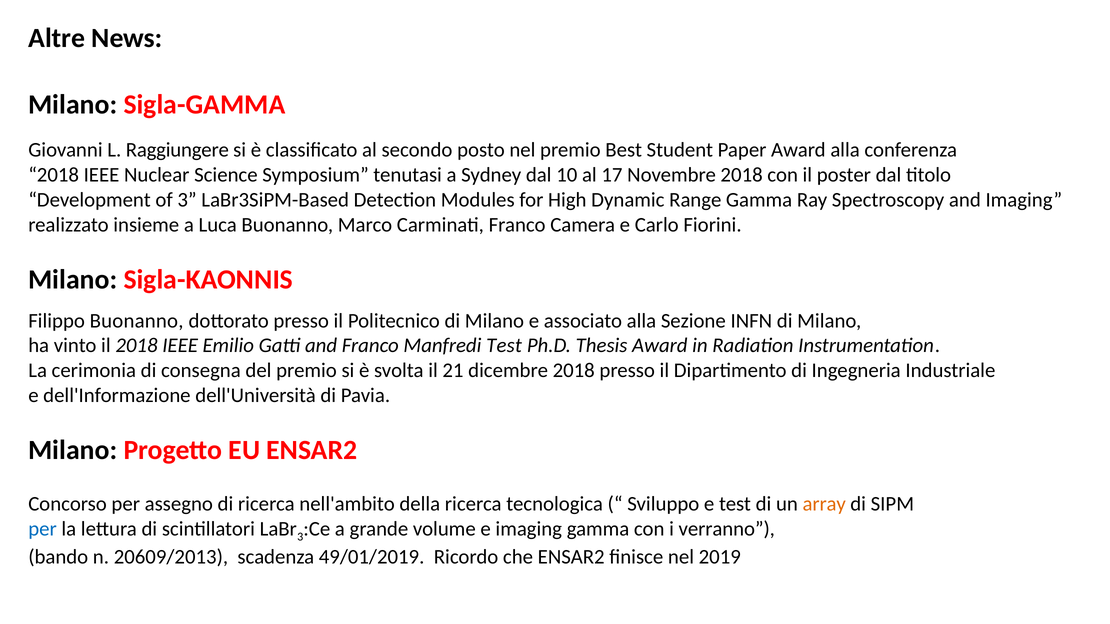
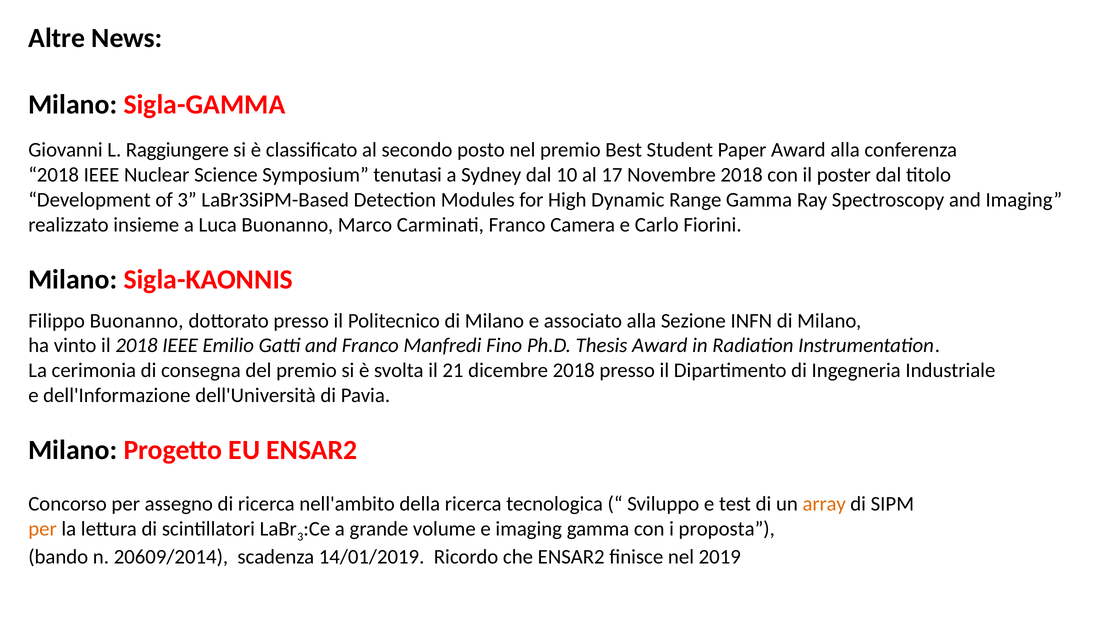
Manfredi Test: Test -> Fino
per at (43, 529) colour: blue -> orange
verranno: verranno -> proposta
20609/2013: 20609/2013 -> 20609/2014
49/01/2019: 49/01/2019 -> 14/01/2019
